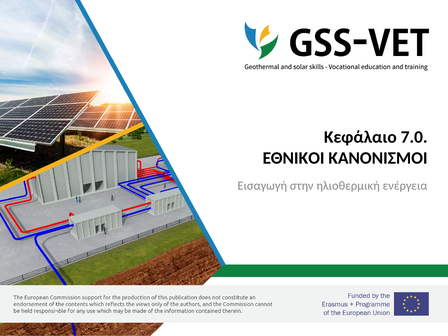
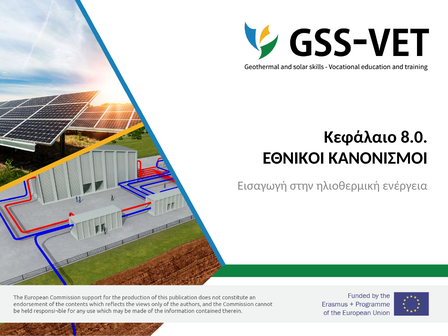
7.0: 7.0 -> 8.0
